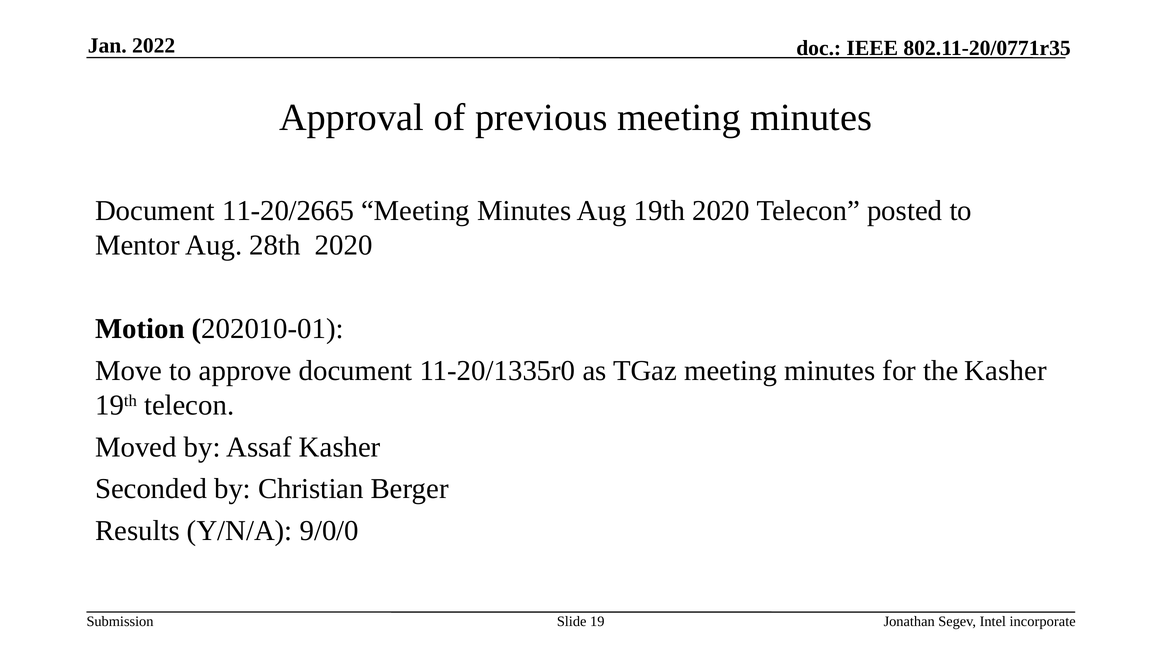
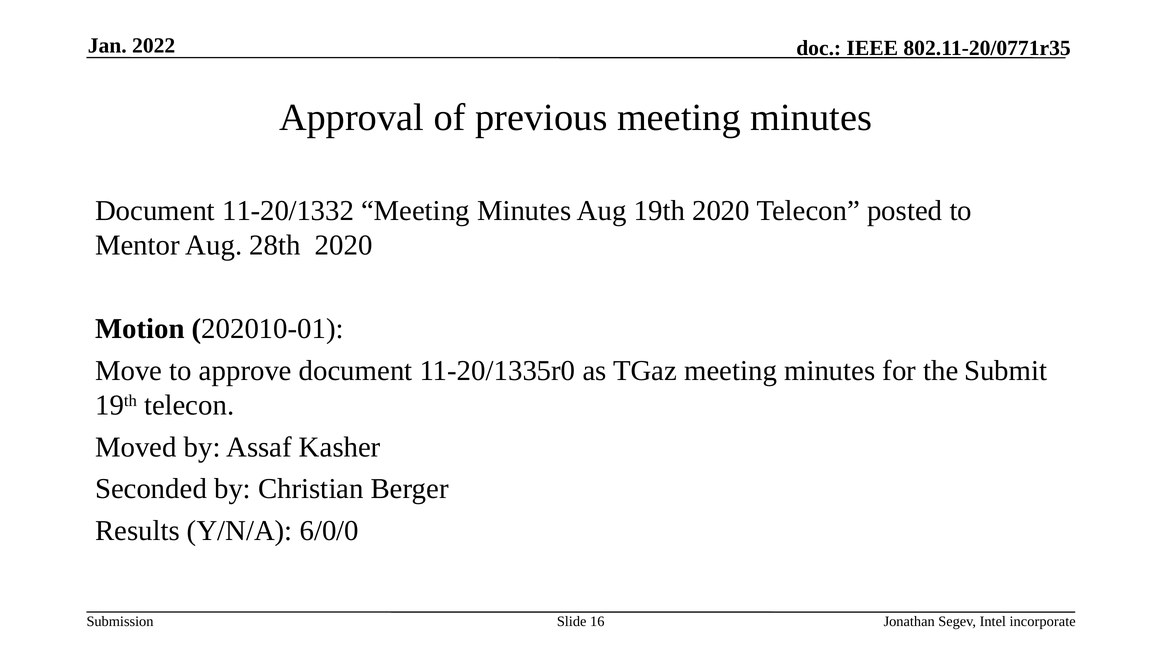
11-20/2665: 11-20/2665 -> 11-20/1332
the Kasher: Kasher -> Submit
9/0/0: 9/0/0 -> 6/0/0
19: 19 -> 16
